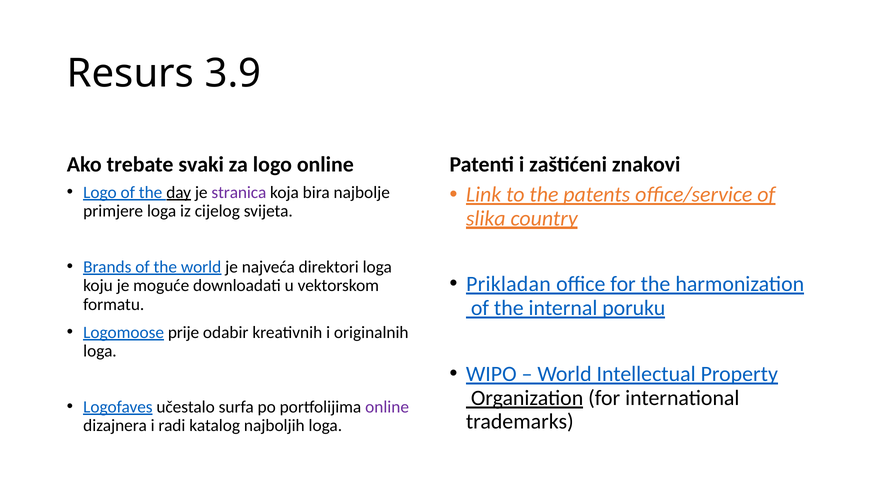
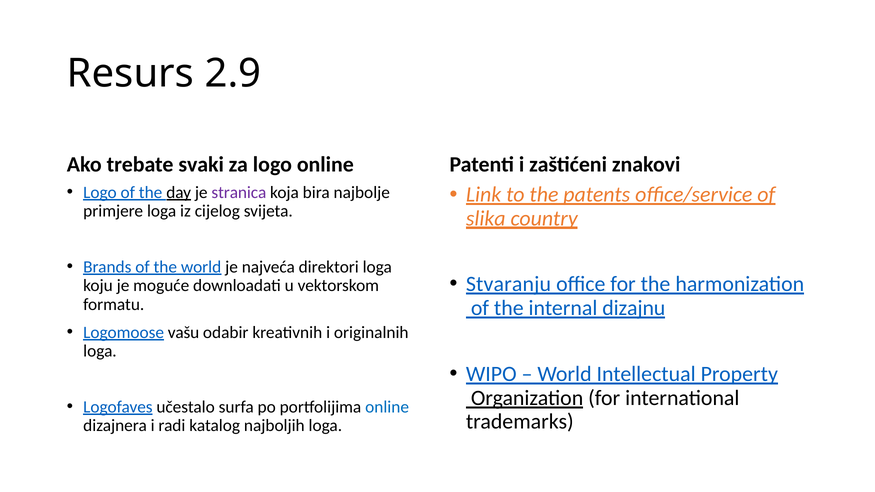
3.9: 3.9 -> 2.9
Prikladan: Prikladan -> Stvaranju
poruku: poruku -> dizajnu
prije: prije -> vašu
online at (387, 407) colour: purple -> blue
